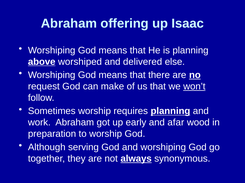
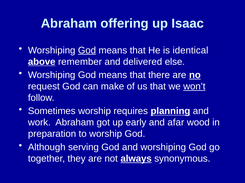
God at (87, 50) underline: none -> present
is planning: planning -> identical
worshiped: worshiped -> remember
